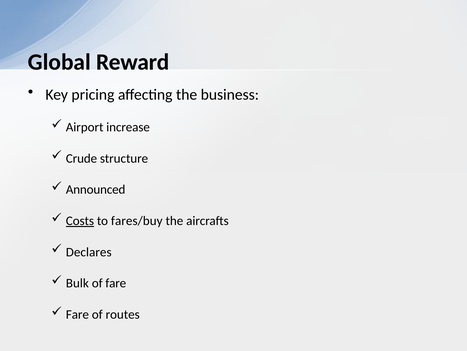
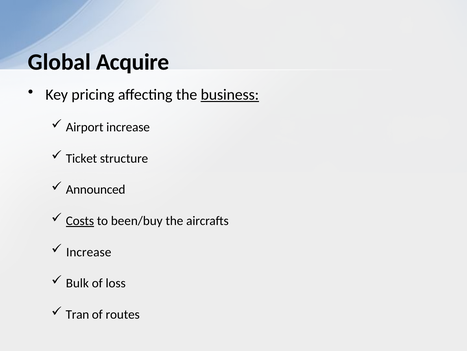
Reward: Reward -> Acquire
business underline: none -> present
Crude: Crude -> Ticket
fares/buy: fares/buy -> been/buy
Declares at (89, 252): Declares -> Increase
of fare: fare -> loss
Fare at (77, 314): Fare -> Tran
